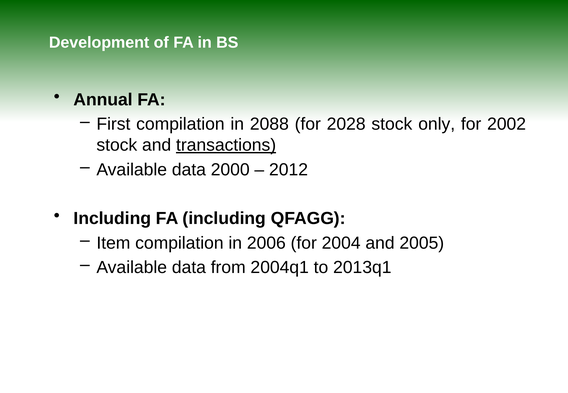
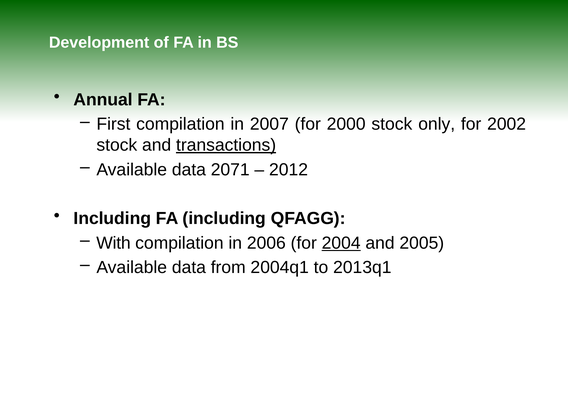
2088: 2088 -> 2007
2028: 2028 -> 2000
2000: 2000 -> 2071
Item: Item -> With
2004 underline: none -> present
